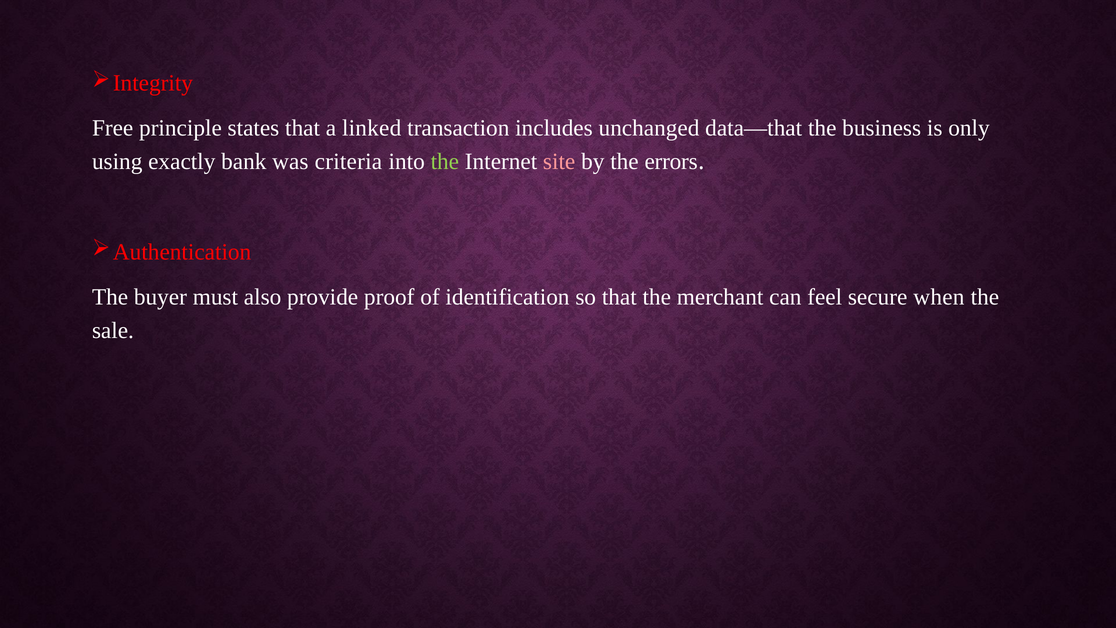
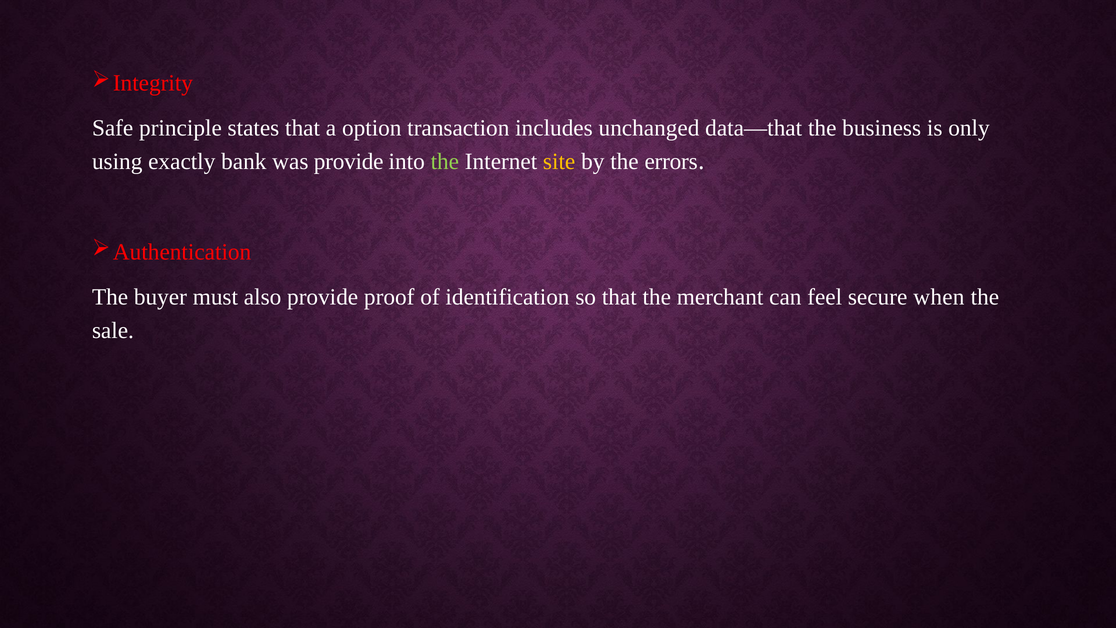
Free: Free -> Safe
linked: linked -> option
was criteria: criteria -> provide
site colour: pink -> yellow
